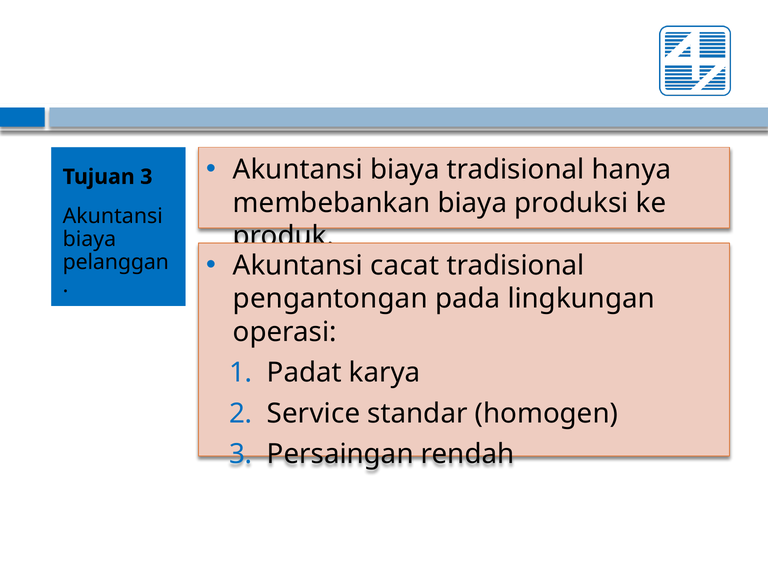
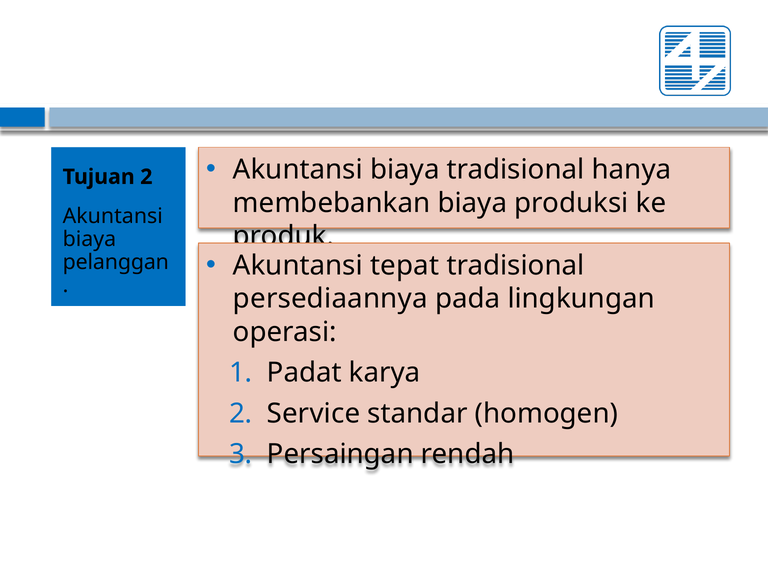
Tujuan 3: 3 -> 2
cacat: cacat -> tepat
pengantongan: pengantongan -> persediaannya
